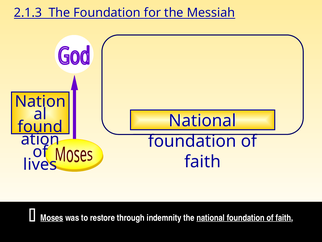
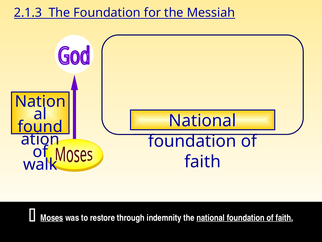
lives: lives -> walk
